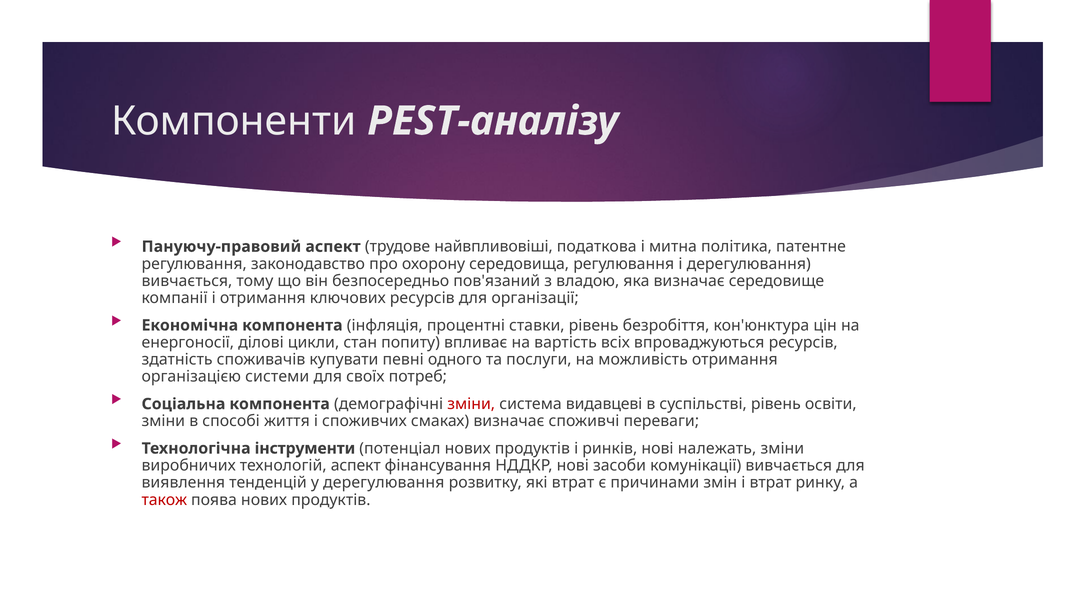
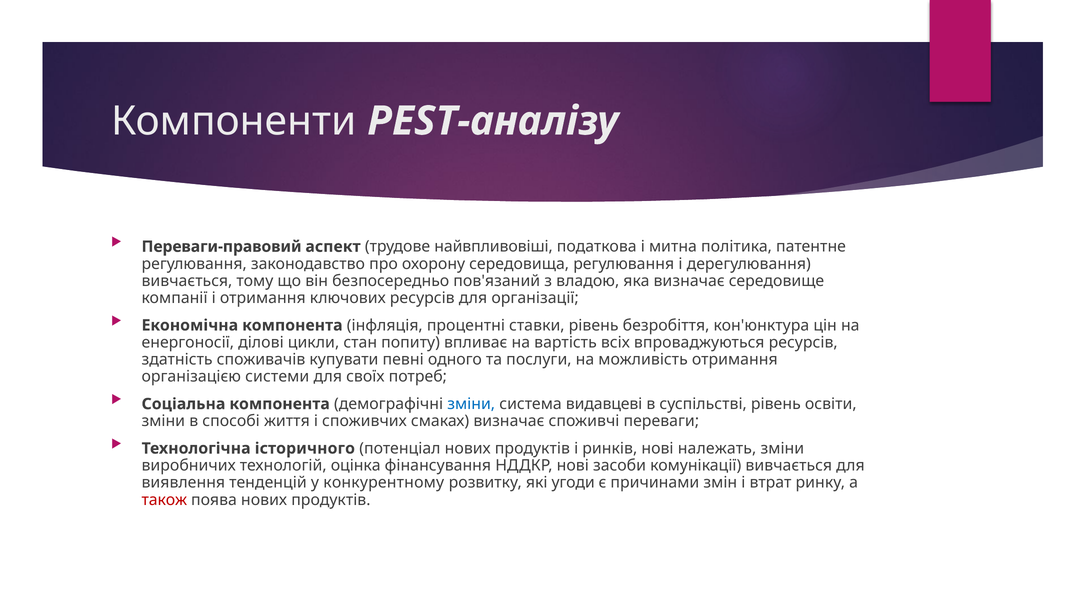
Пануючу-правовий: Пануючу-правовий -> Переваги-правовий
зміни at (471, 404) colour: red -> blue
інструменти: інструменти -> історичного
технологій аспект: аспект -> оцінка
у дерегулювання: дерегулювання -> конкурентному
які втрат: втрат -> угоди
